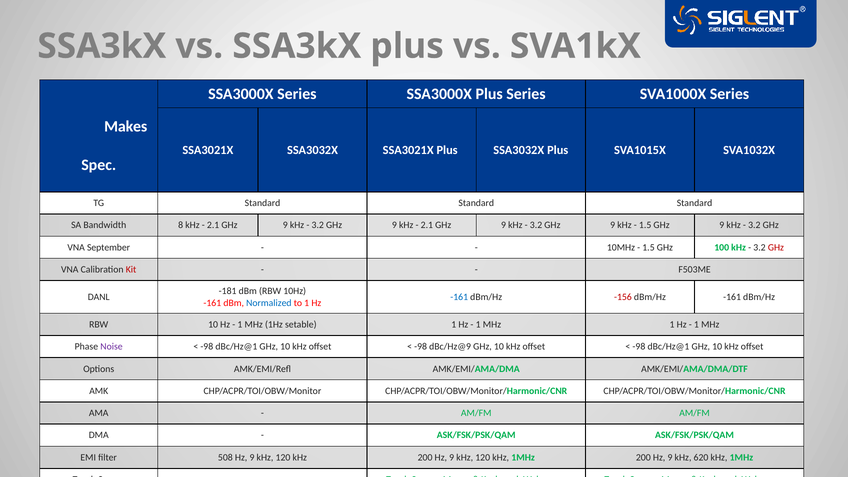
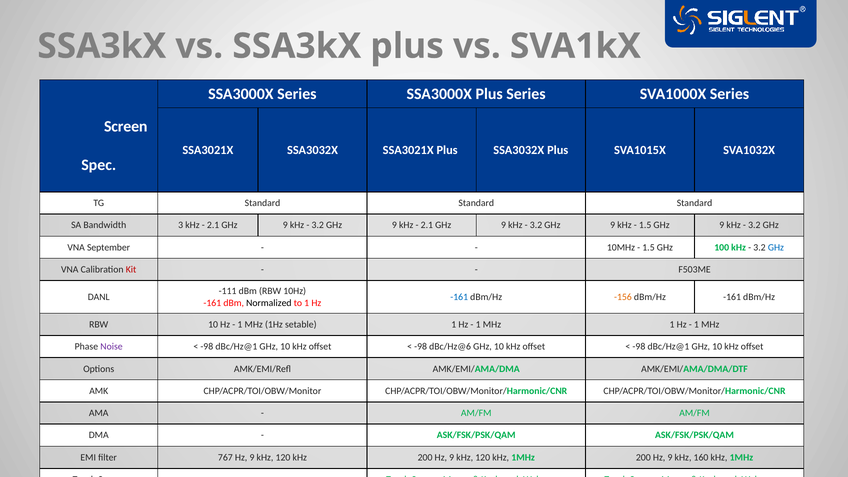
Makes at (126, 126): Makes -> Screen
8: 8 -> 3
GHz at (776, 247) colour: red -> blue
-181: -181 -> -111
-156 colour: red -> orange
Normalized colour: blue -> black
dBc/Hz@9: dBc/Hz@9 -> dBc/Hz@6
508: 508 -> 767
620: 620 -> 160
